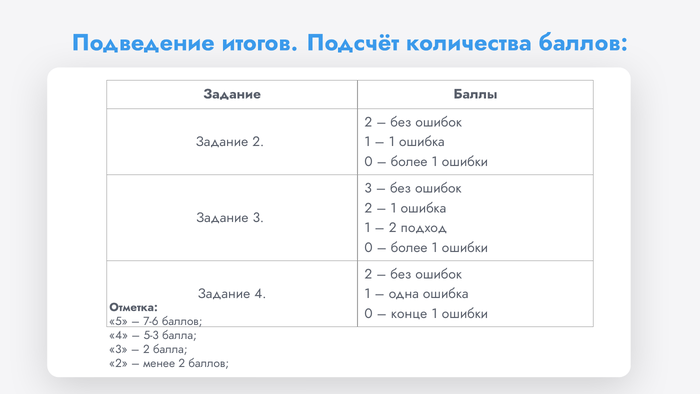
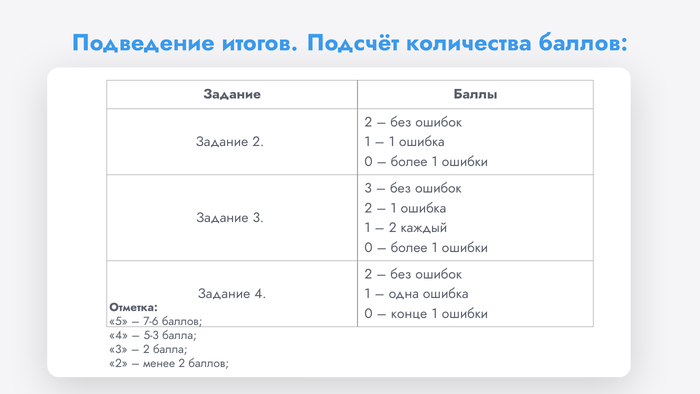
подход: подход -> каждый
